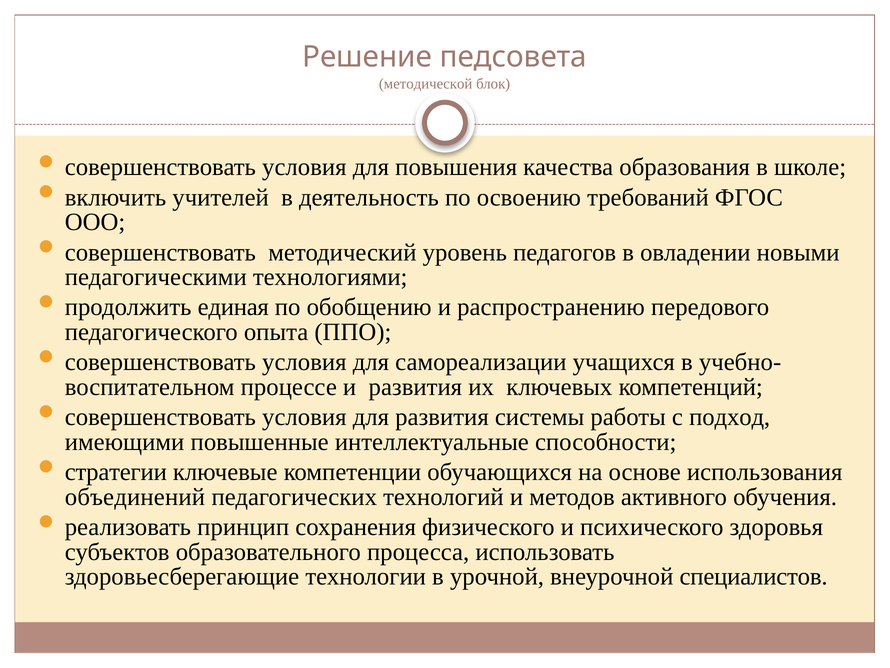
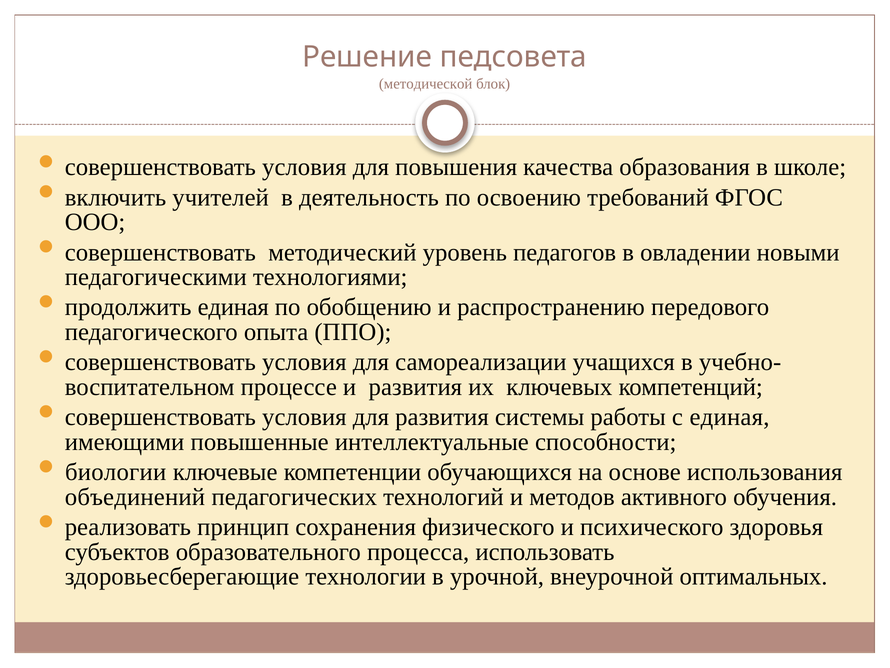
с подход: подход -> единая
стратегии: стратегии -> биологии
специалистов: специалистов -> оптимальных
